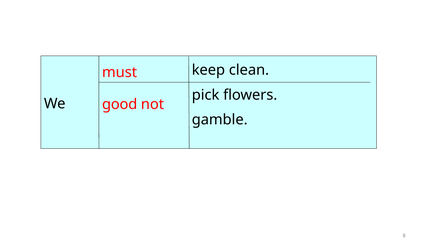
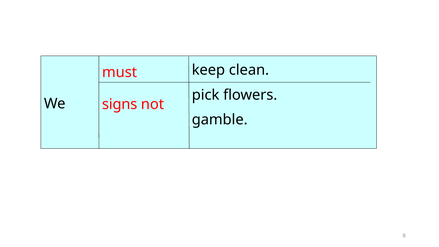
good: good -> signs
